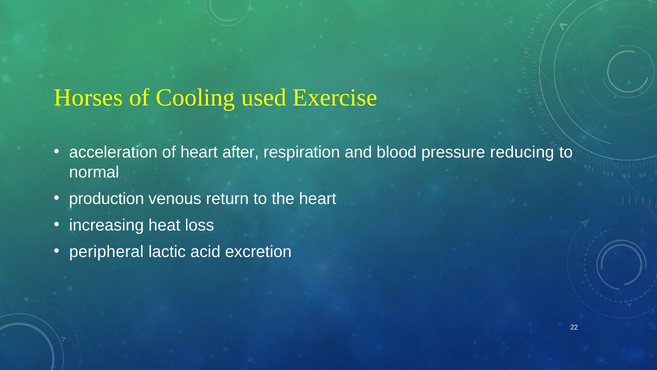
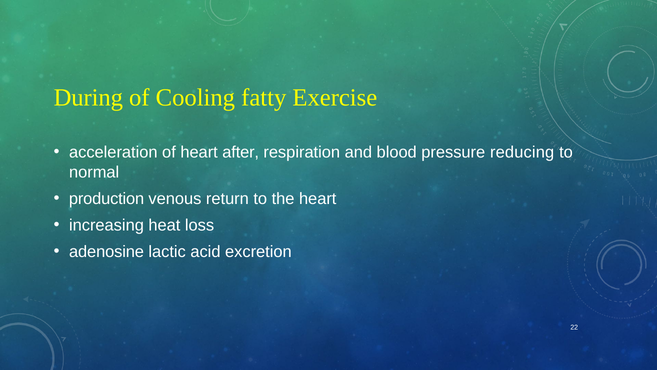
Horses: Horses -> During
used: used -> fatty
peripheral: peripheral -> adenosine
